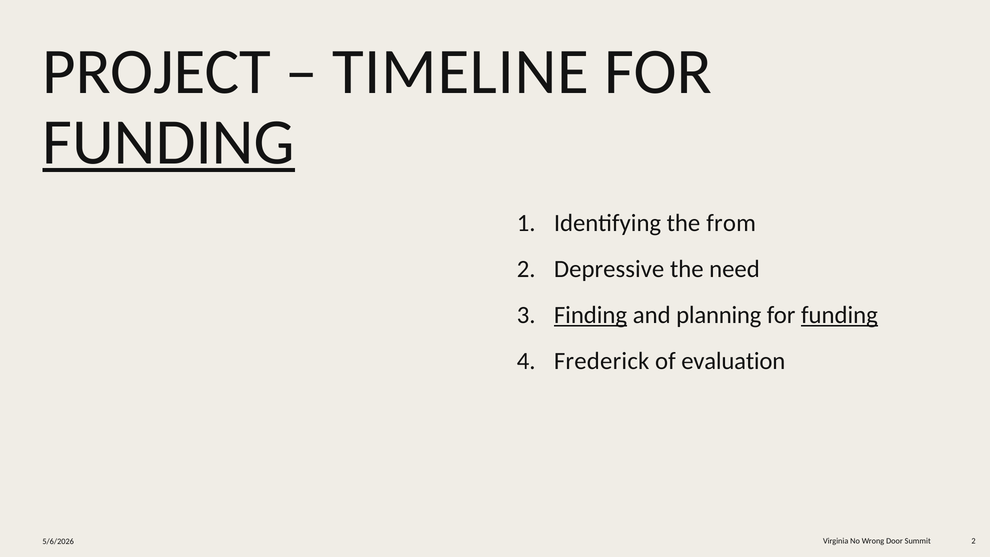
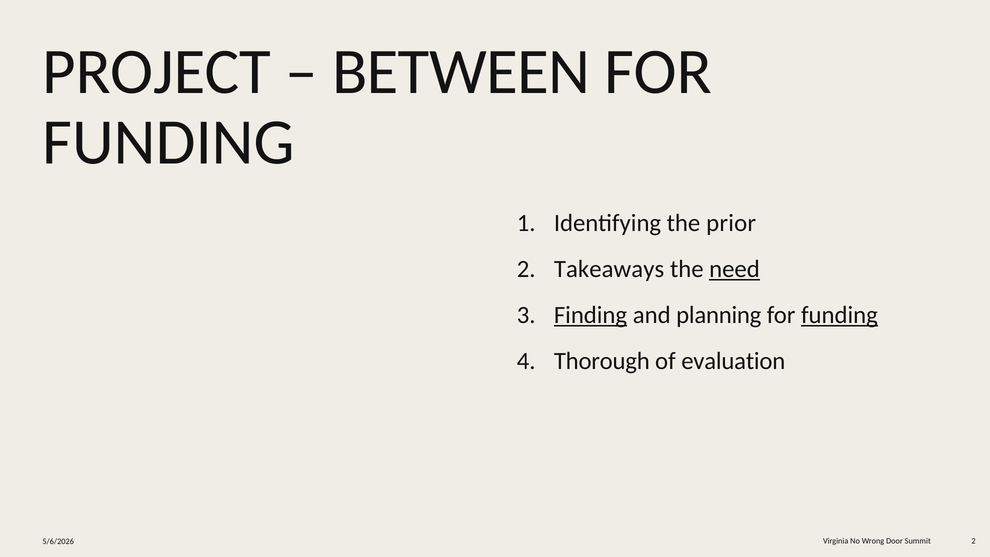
TIMELINE: TIMELINE -> BETWEEN
FUNDING at (169, 142) underline: present -> none
from: from -> prior
Depressive: Depressive -> Takeaways
need underline: none -> present
Frederick: Frederick -> Thorough
